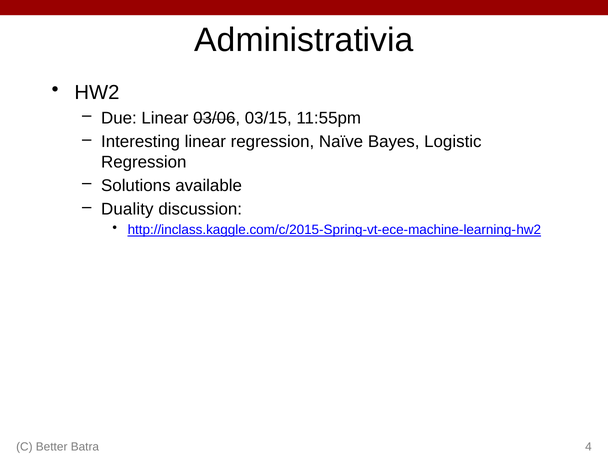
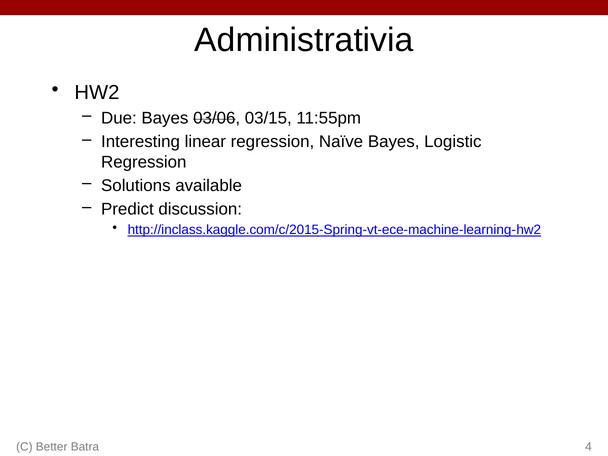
Due Linear: Linear -> Bayes
Duality: Duality -> Predict
